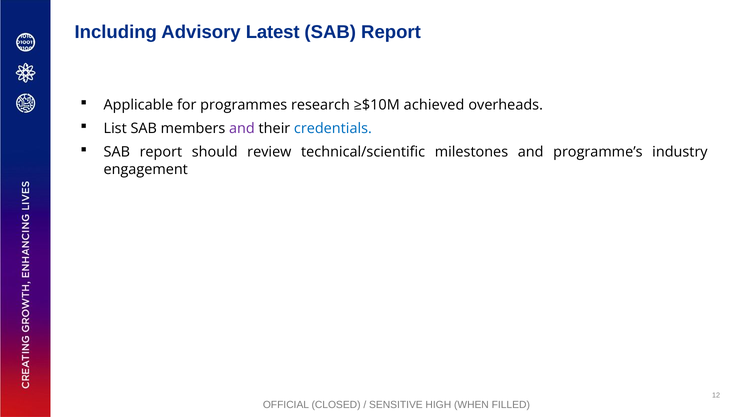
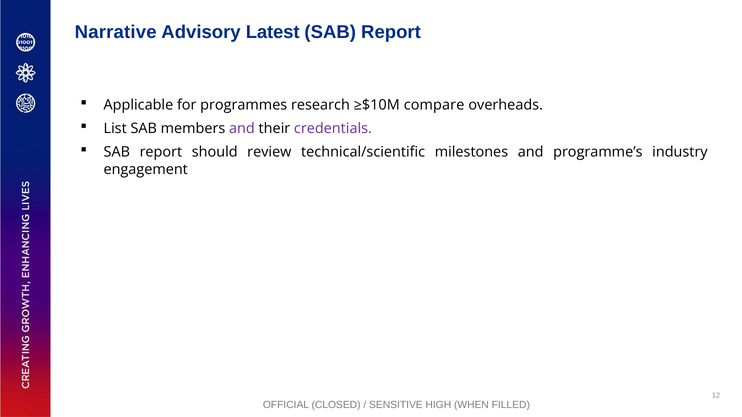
Including: Including -> Narrative
achieved: achieved -> compare
credentials colour: blue -> purple
